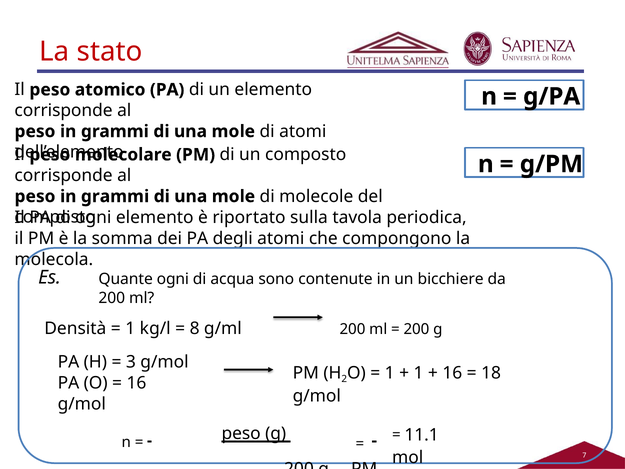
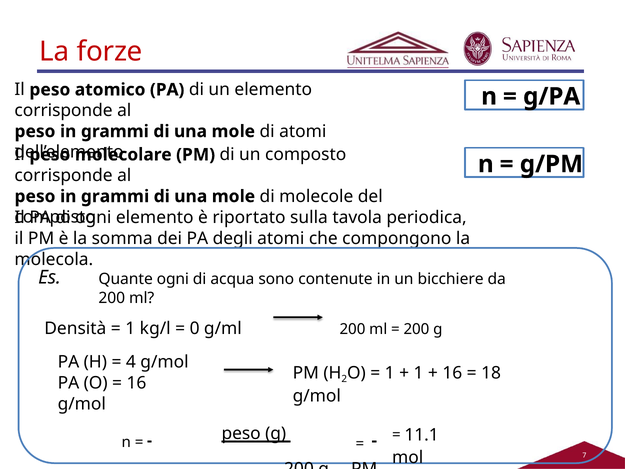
stato: stato -> forze
8: 8 -> 0
3: 3 -> 4
